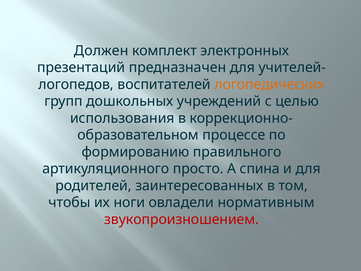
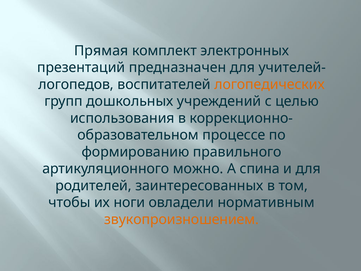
Должен: Должен -> Прямая
просто: просто -> можно
звукопроизношением colour: red -> orange
